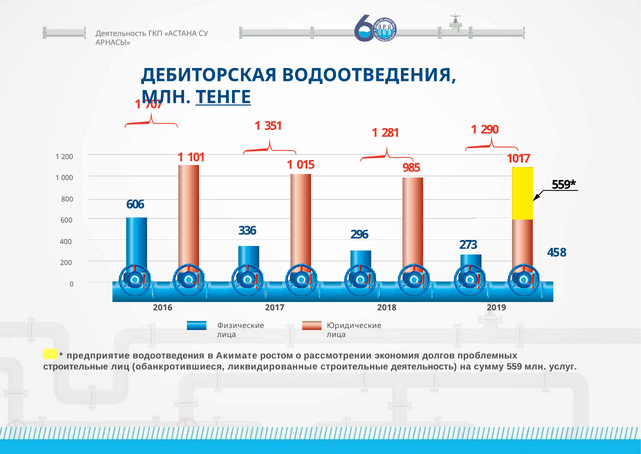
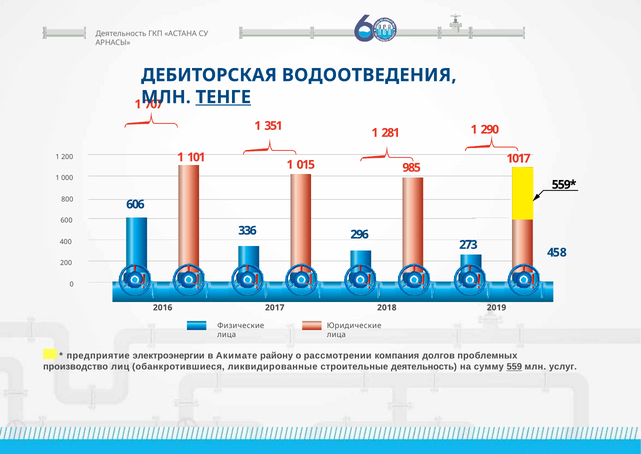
предприятие водоотведения: водоотведения -> электроэнергии
ростом: ростом -> району
экономия: экономия -> компания
строительные at (76, 366): строительные -> производство
559 underline: none -> present
